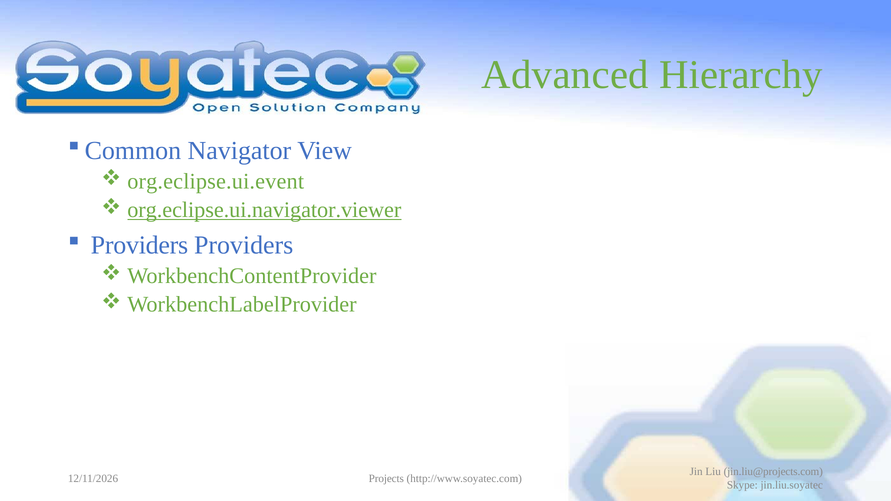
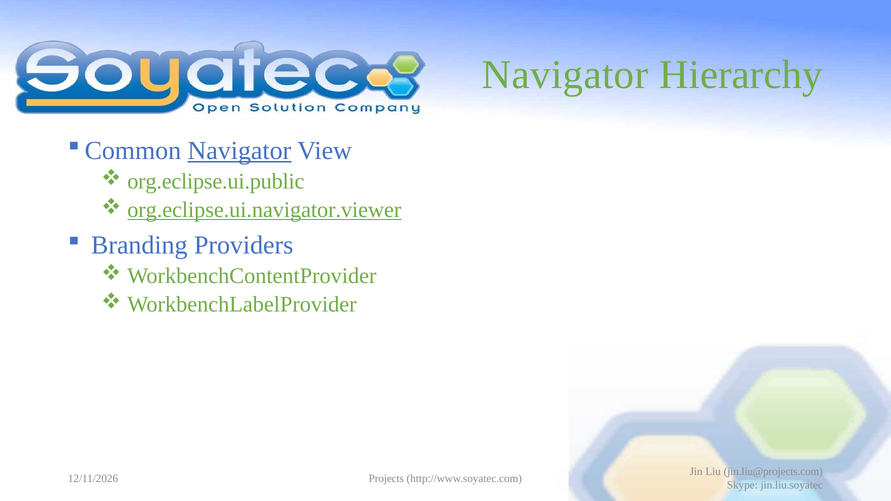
Advanced at (565, 75): Advanced -> Navigator
Navigator at (239, 151) underline: none -> present
org.eclipse.ui.event: org.eclipse.ui.event -> org.eclipse.ui.public
Providers at (139, 245): Providers -> Branding
